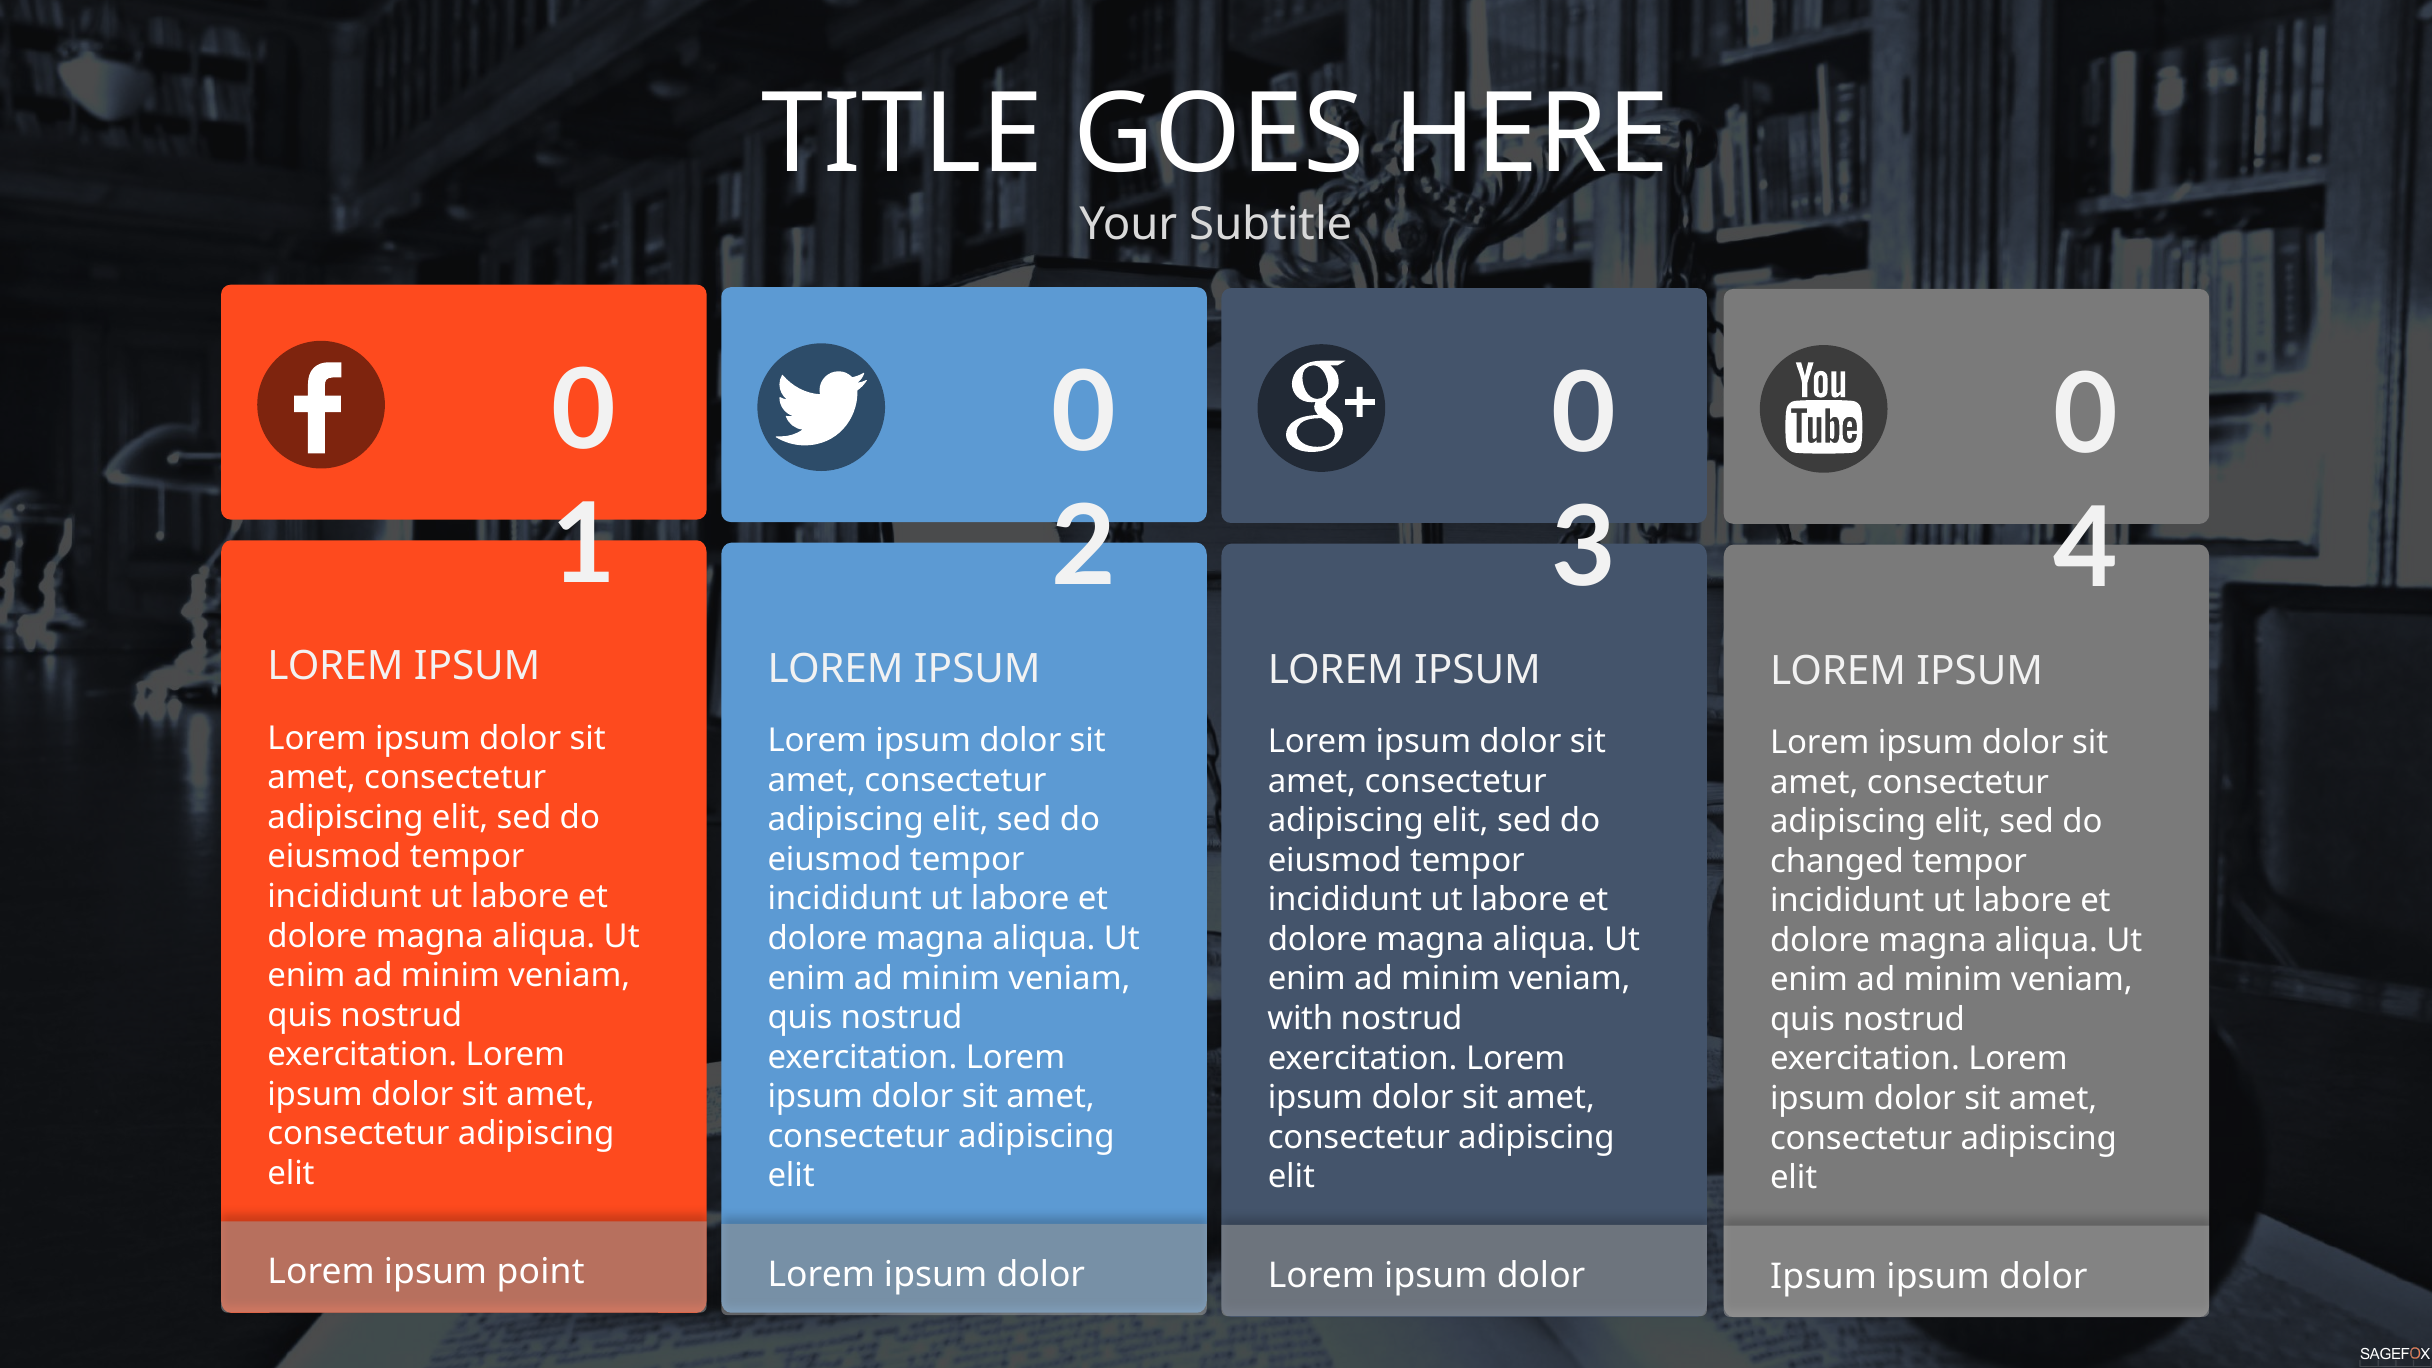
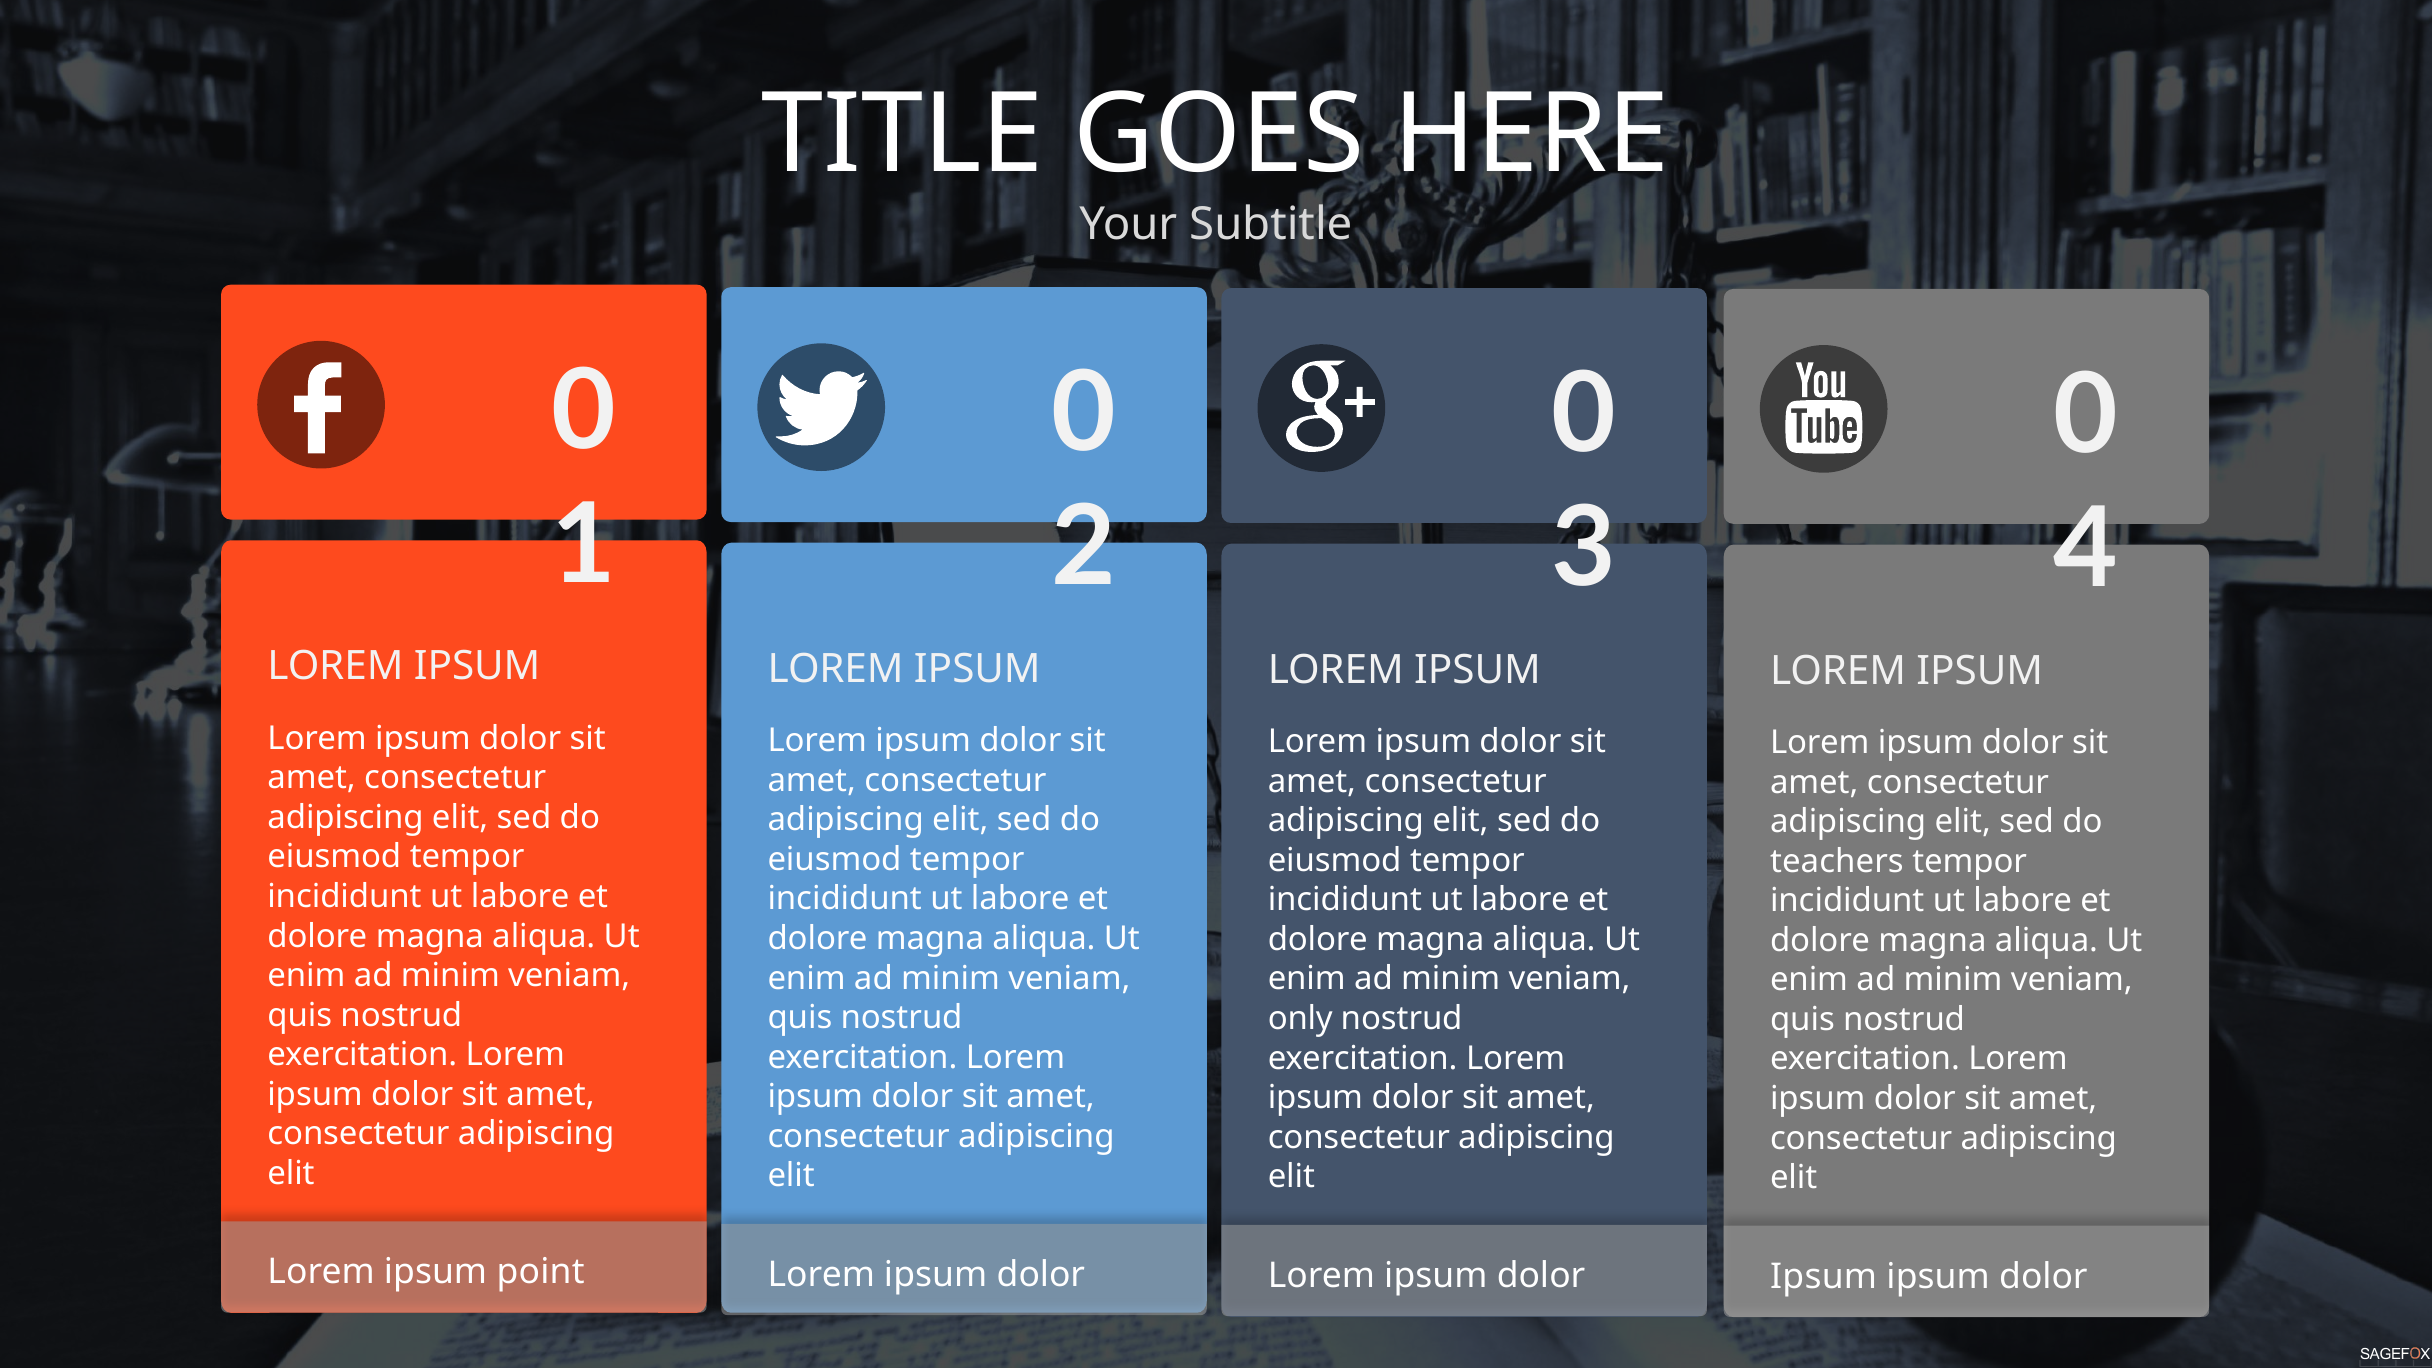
changed: changed -> teachers
with: with -> only
